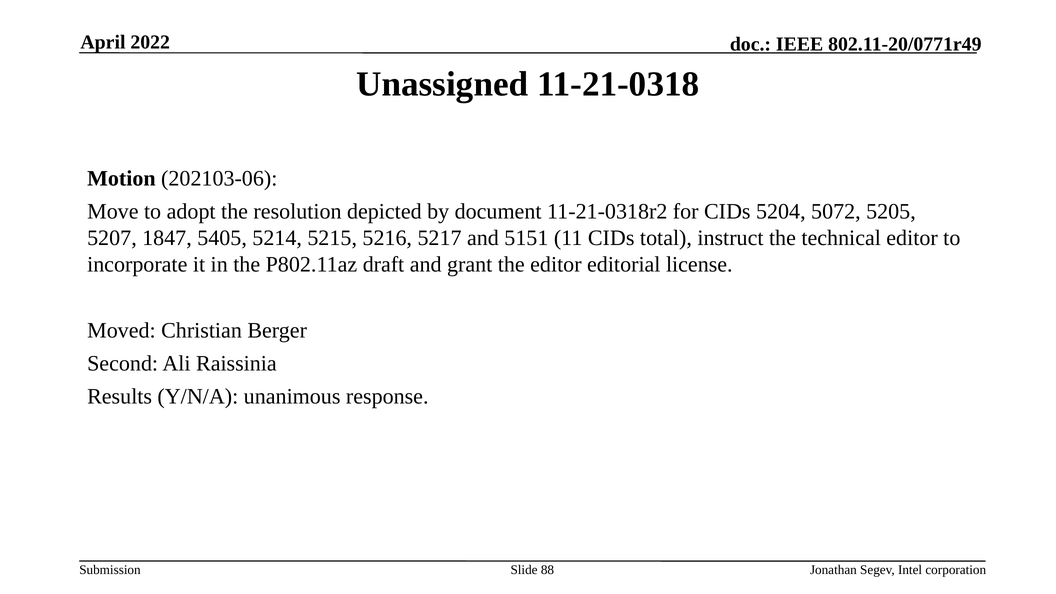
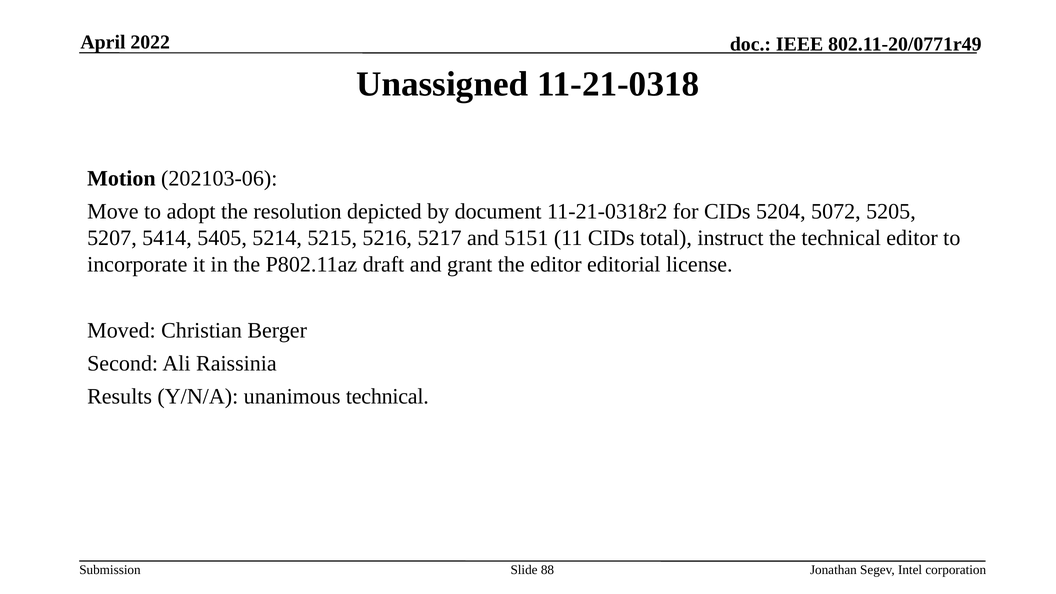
1847: 1847 -> 5414
unanimous response: response -> technical
